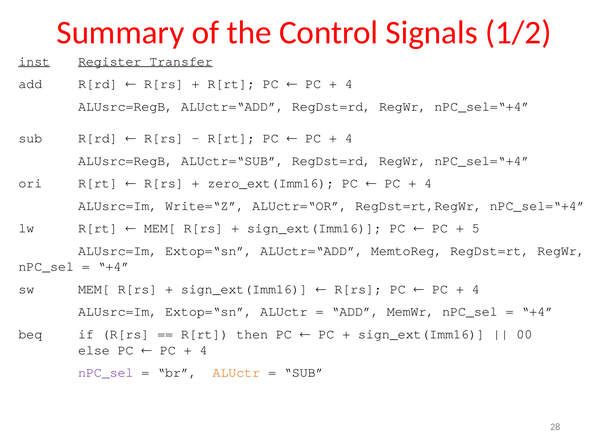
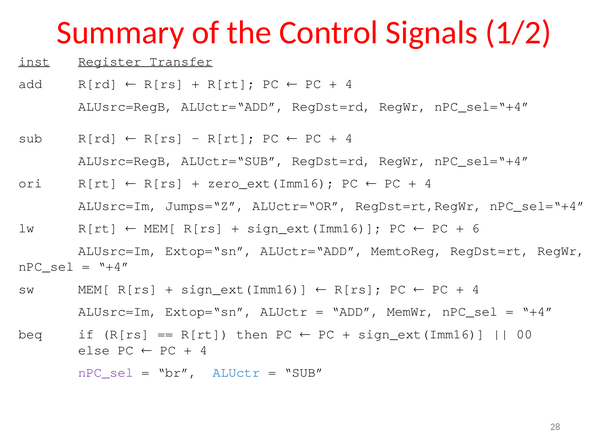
Write=“Z: Write=“Z -> Jumps=“Z
5: 5 -> 6
ALUctr at (236, 372) colour: orange -> blue
